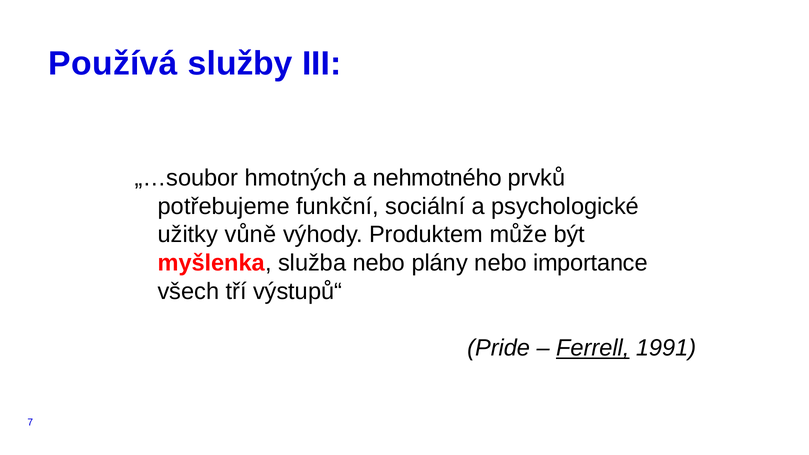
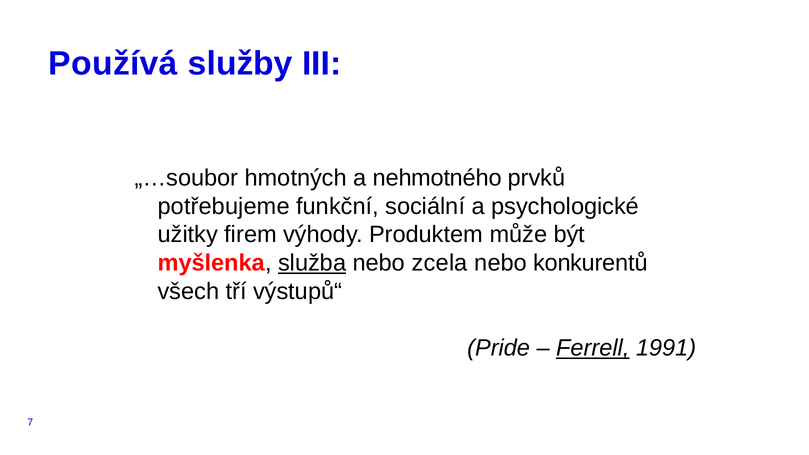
vůně: vůně -> firem
služba underline: none -> present
plány: plány -> zcela
importance: importance -> konkurentů
